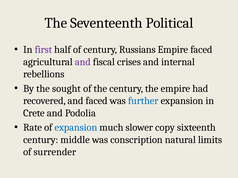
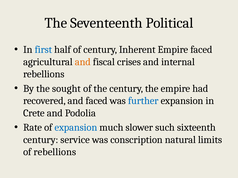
first colour: purple -> blue
Russians: Russians -> Inherent
and at (83, 62) colour: purple -> orange
copy: copy -> such
middle: middle -> service
of surrender: surrender -> rebellions
